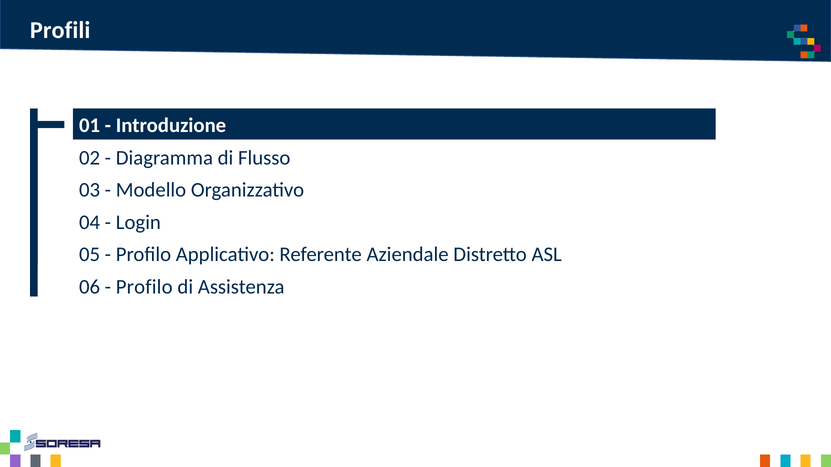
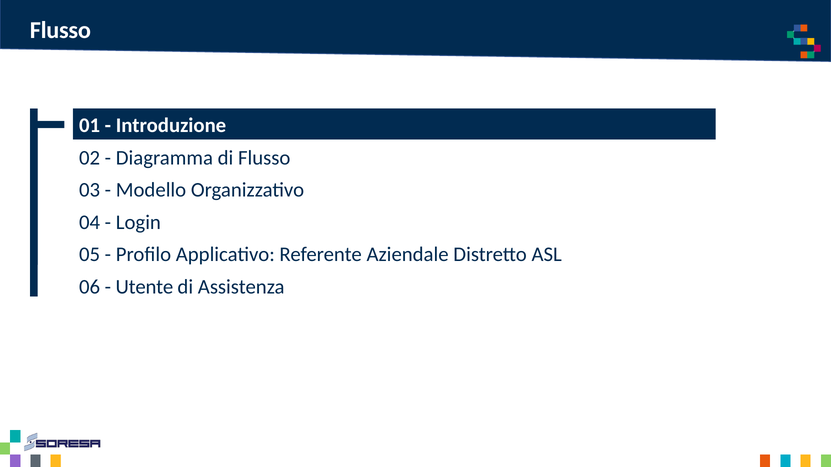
Profili at (60, 30): Profili -> Flusso
Profilo at (144, 287): Profilo -> Utente
